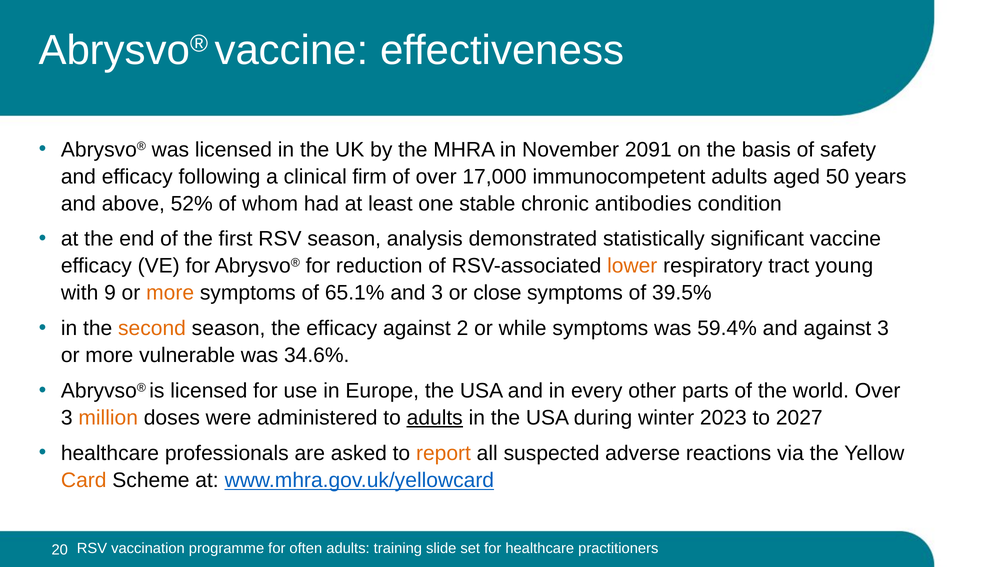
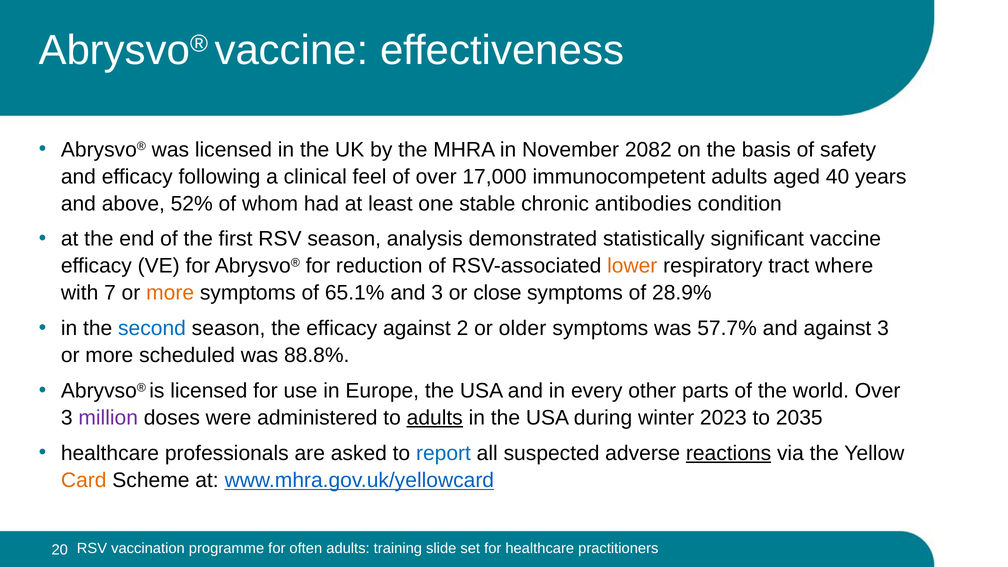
2091: 2091 -> 2082
firm: firm -> feel
50: 50 -> 40
young: young -> where
9: 9 -> 7
39.5%: 39.5% -> 28.9%
second colour: orange -> blue
while: while -> older
59.4%: 59.4% -> 57.7%
vulnerable: vulnerable -> scheduled
34.6%: 34.6% -> 88.8%
million colour: orange -> purple
2027: 2027 -> 2035
report colour: orange -> blue
reactions underline: none -> present
